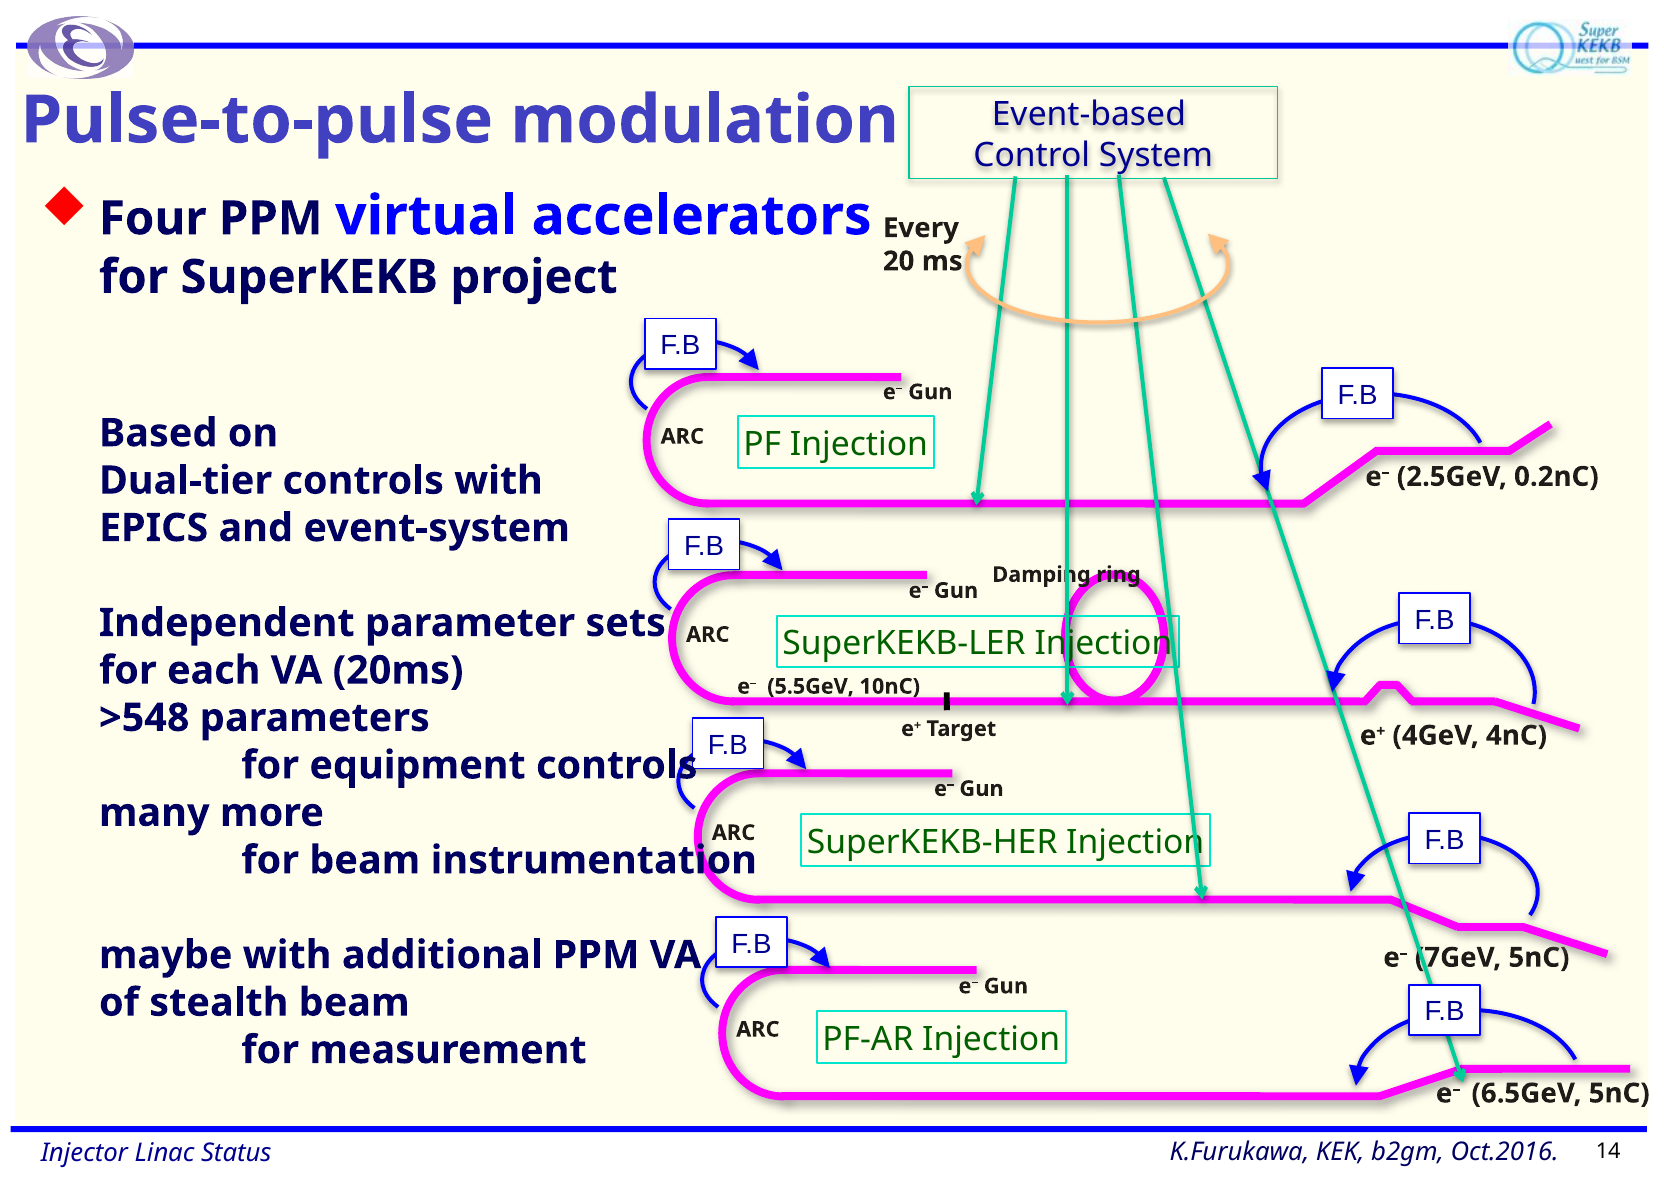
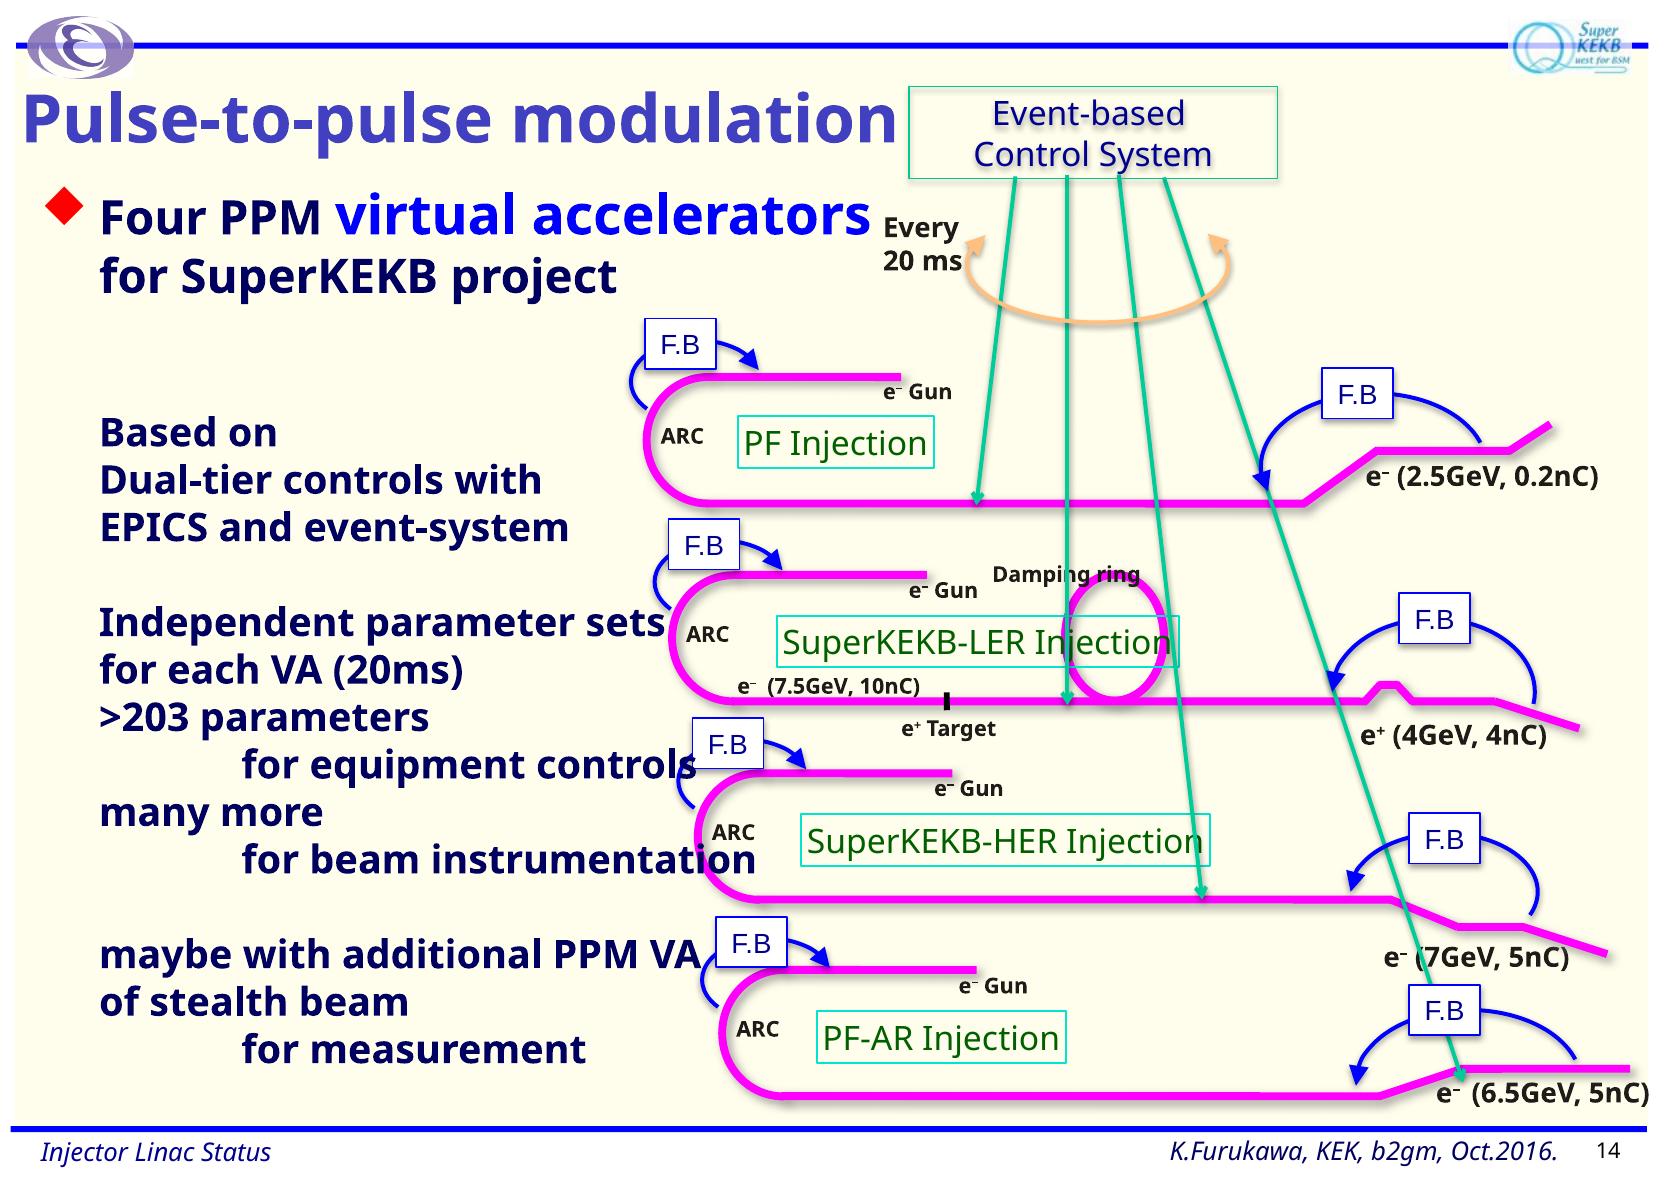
5.5GeV: 5.5GeV -> 7.5GeV
>548: >548 -> >203
